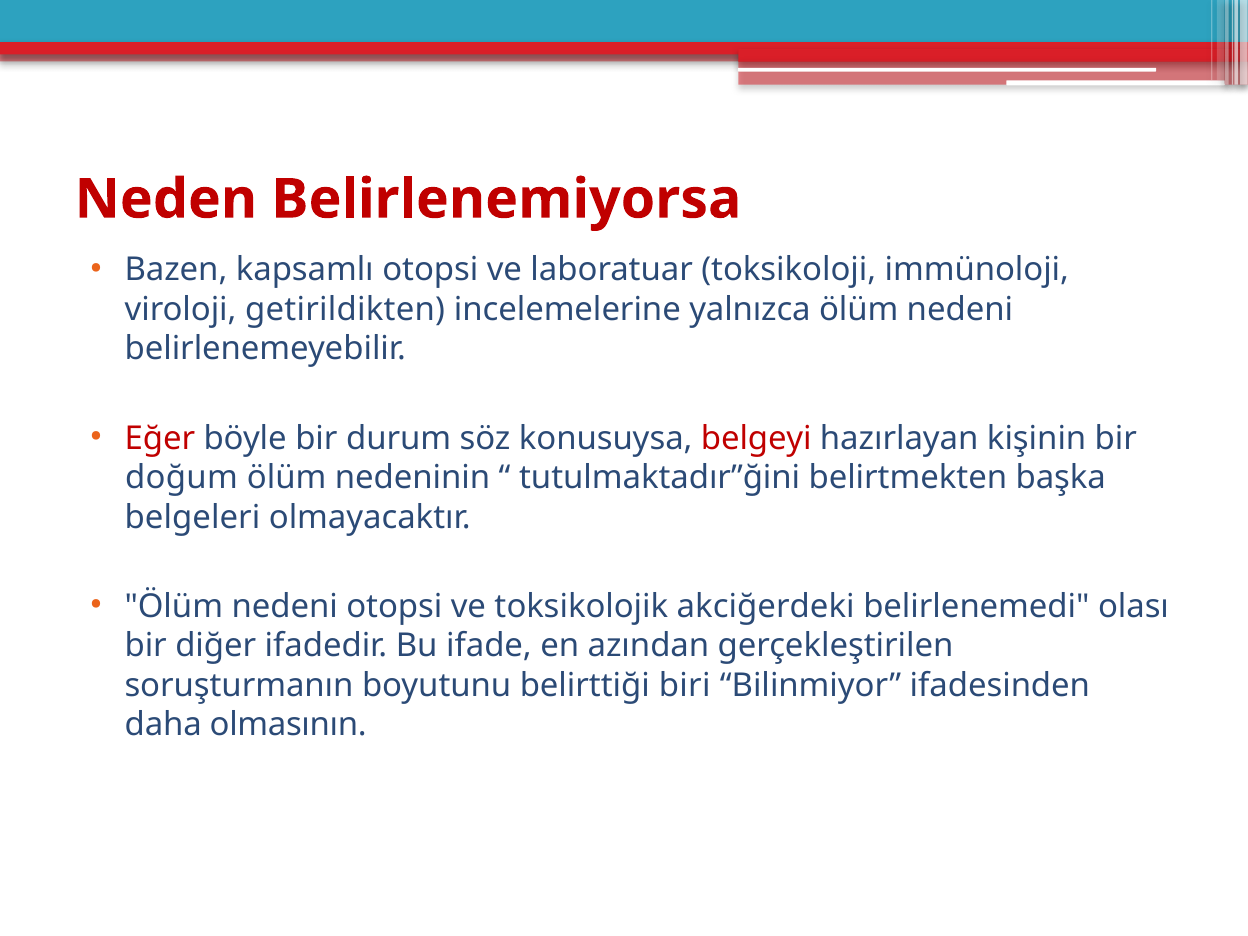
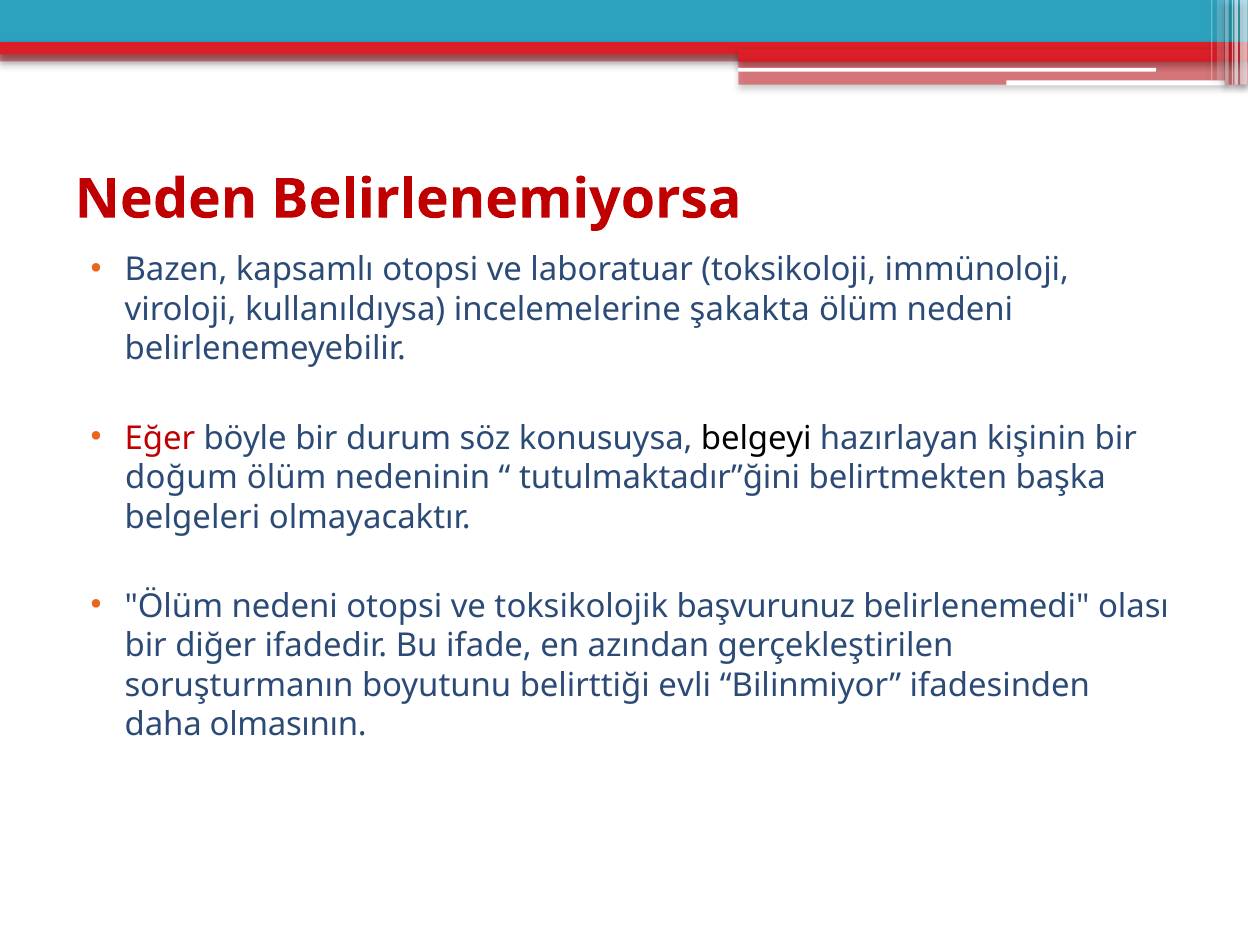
getirildikten: getirildikten -> kullanıldıysa
yalnızca: yalnızca -> şakakta
belgeyi colour: red -> black
akciğerdeki: akciğerdeki -> başvurunuz
biri: biri -> evli
